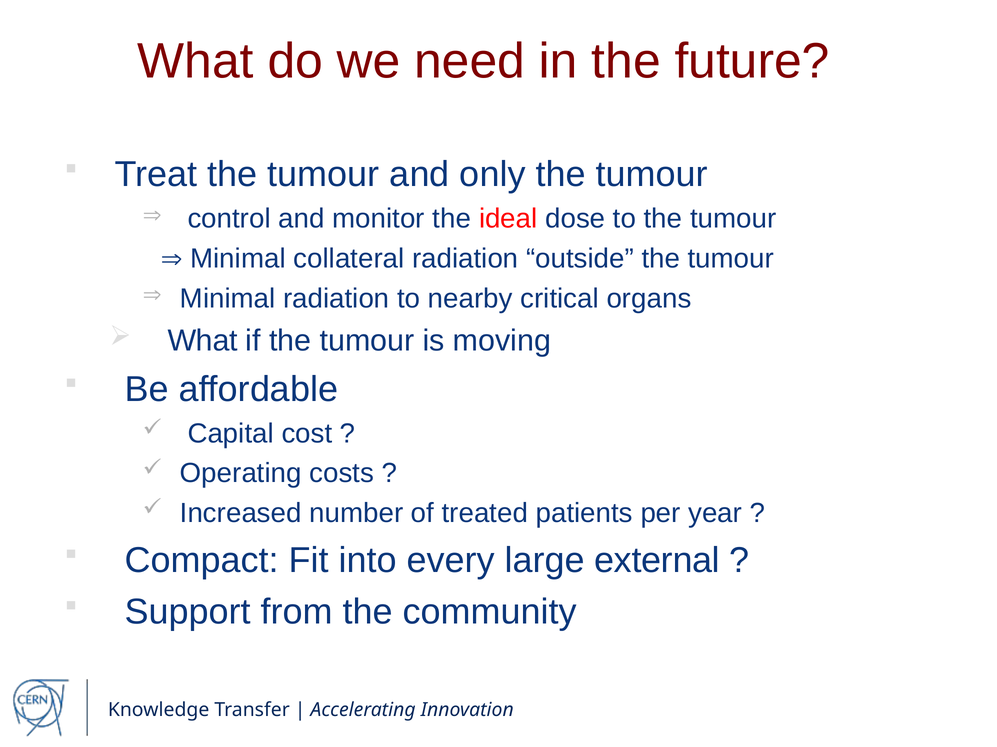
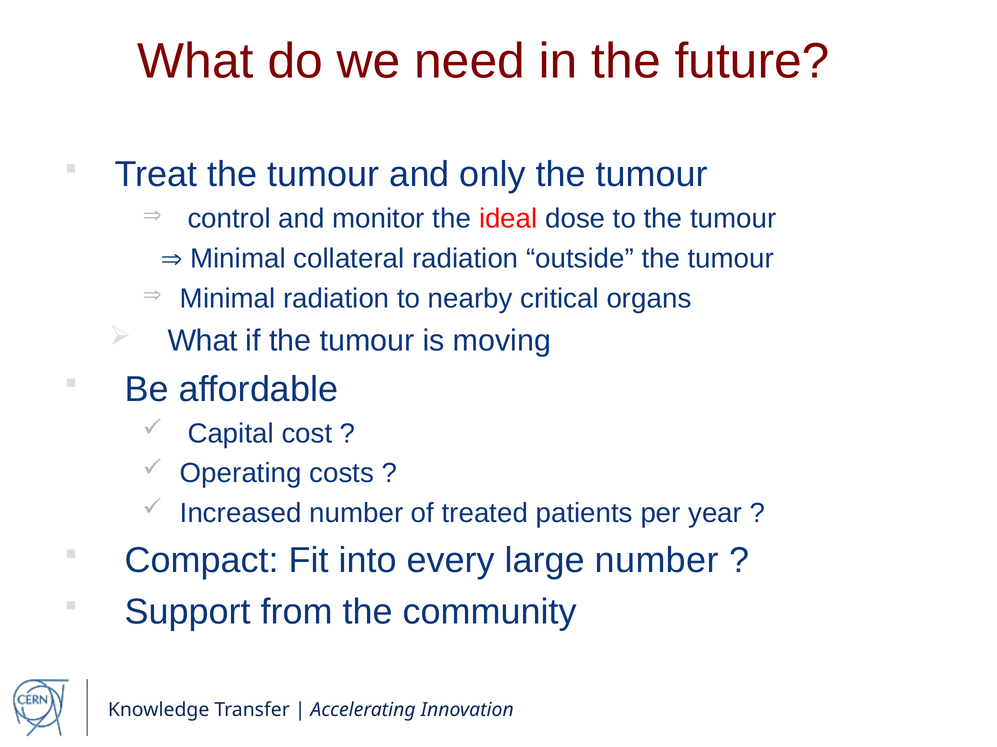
large external: external -> number
